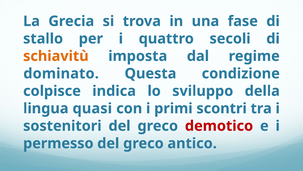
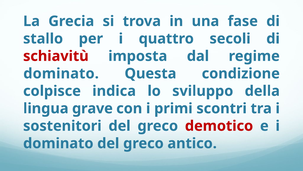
schiavitù colour: orange -> red
quasi: quasi -> grave
permesso at (58, 143): permesso -> dominato
